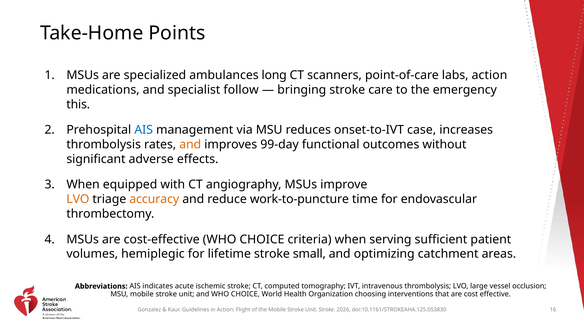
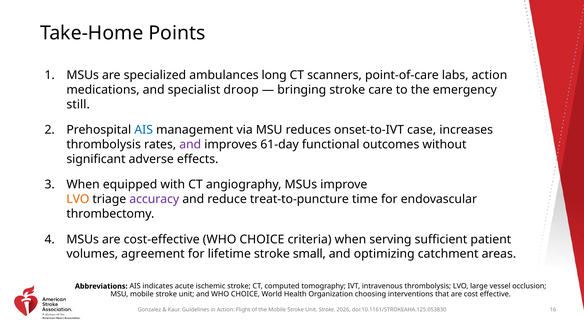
follow: follow -> droop
this: this -> still
and at (190, 145) colour: orange -> purple
99-day: 99-day -> 61-day
accuracy colour: orange -> purple
work-to-puncture: work-to-puncture -> treat-to-puncture
hemiplegic: hemiplegic -> agreement
